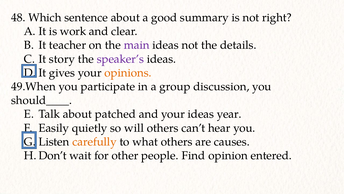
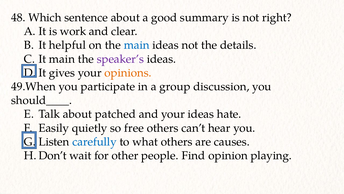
teacher: teacher -> helpful
main at (137, 45) colour: purple -> blue
It story: story -> main
year: year -> hate
will: will -> free
carefully colour: orange -> blue
entered: entered -> playing
